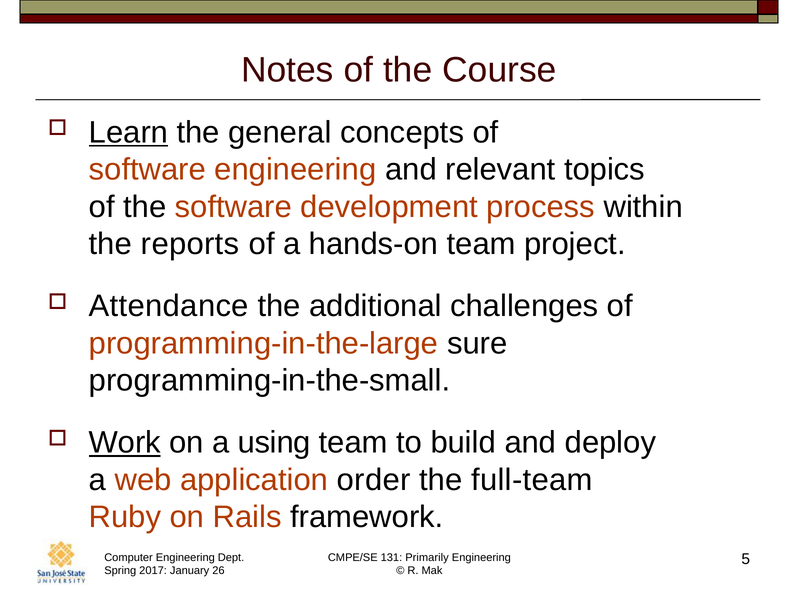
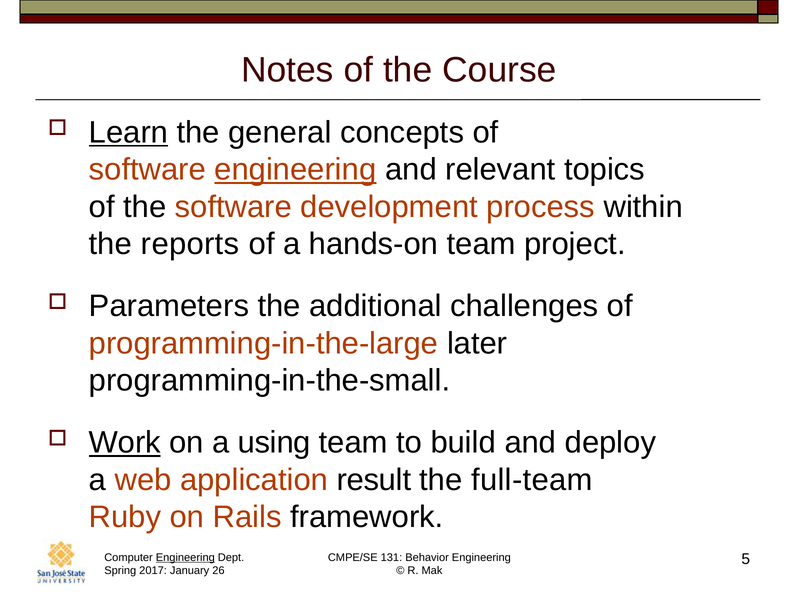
engineering at (295, 170) underline: none -> present
Attendance: Attendance -> Parameters
sure: sure -> later
order: order -> result
Engineering at (185, 558) underline: none -> present
Primarily: Primarily -> Behavior
